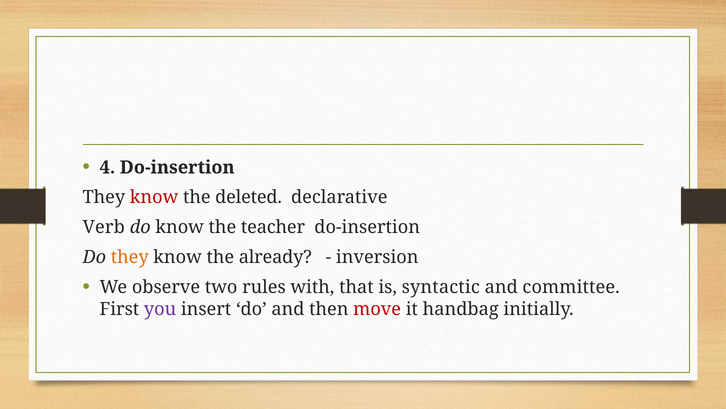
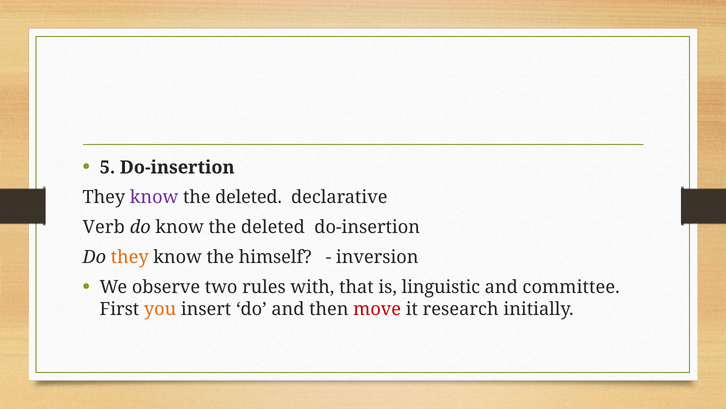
4: 4 -> 5
know at (154, 197) colour: red -> purple
do know the teacher: teacher -> deleted
already: already -> himself
syntactic: syntactic -> linguistic
you colour: purple -> orange
handbag: handbag -> research
